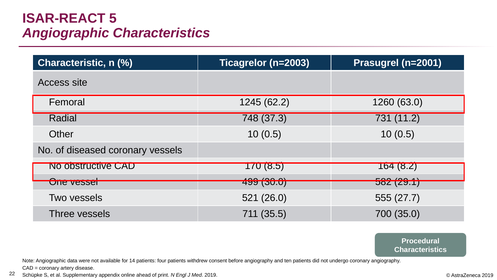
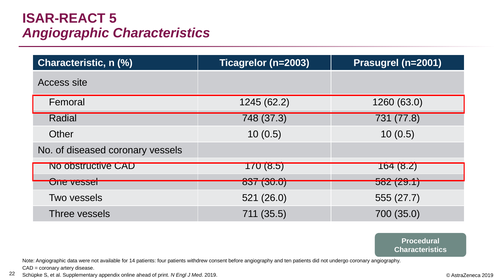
11.2: 11.2 -> 77.8
499: 499 -> 837
